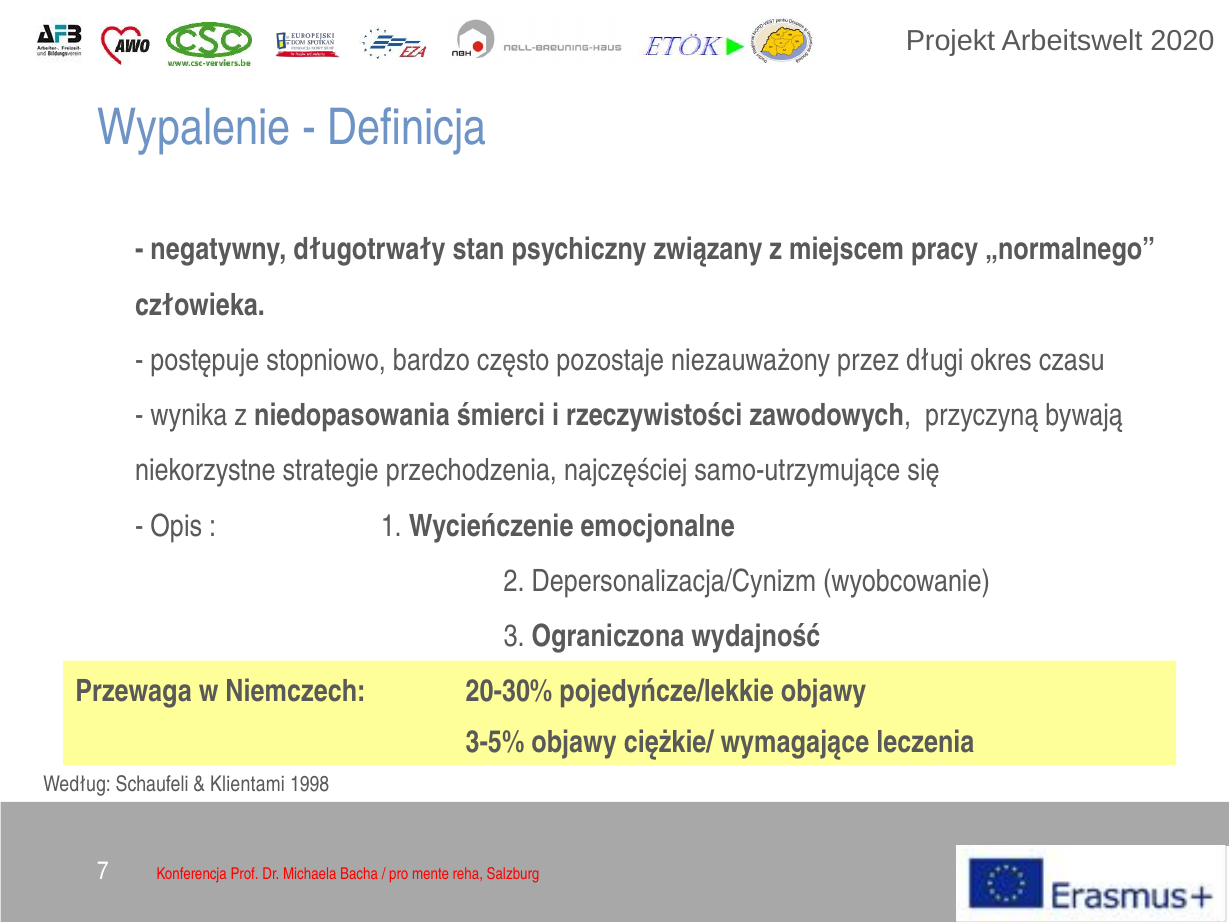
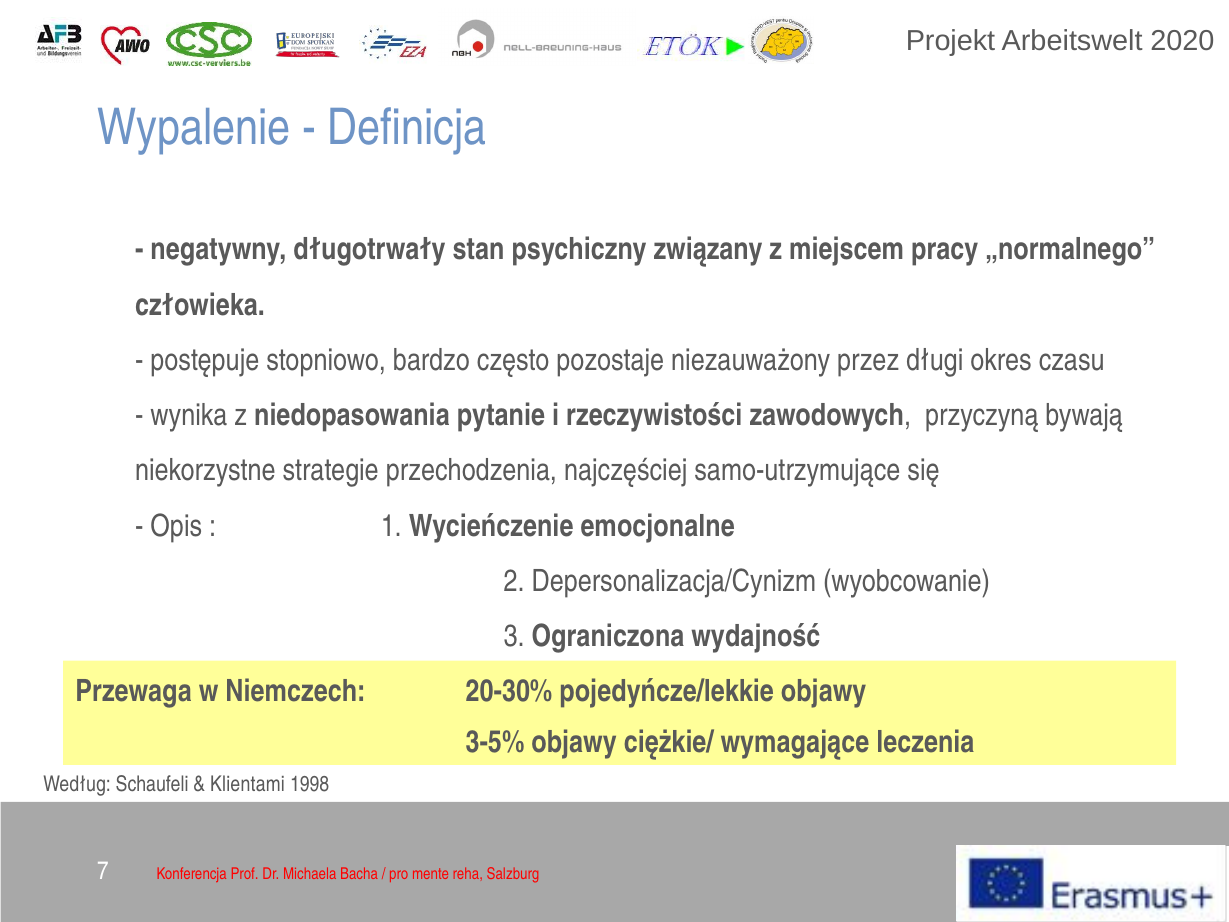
śmierci: śmierci -> pytanie
